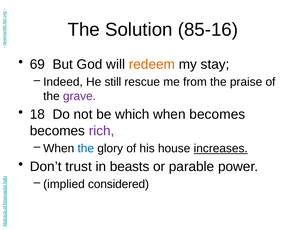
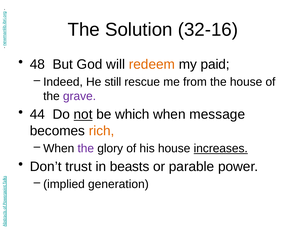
85-16: 85-16 -> 32-16
69: 69 -> 48
stay: stay -> paid
the praise: praise -> house
18: 18 -> 44
not underline: none -> present
when becomes: becomes -> message
rich colour: purple -> orange
the at (86, 148) colour: blue -> purple
considered: considered -> generation
